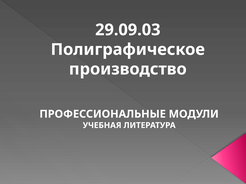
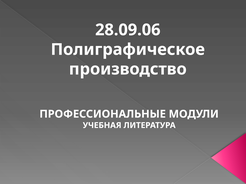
29.09.03: 29.09.03 -> 28.09.06
